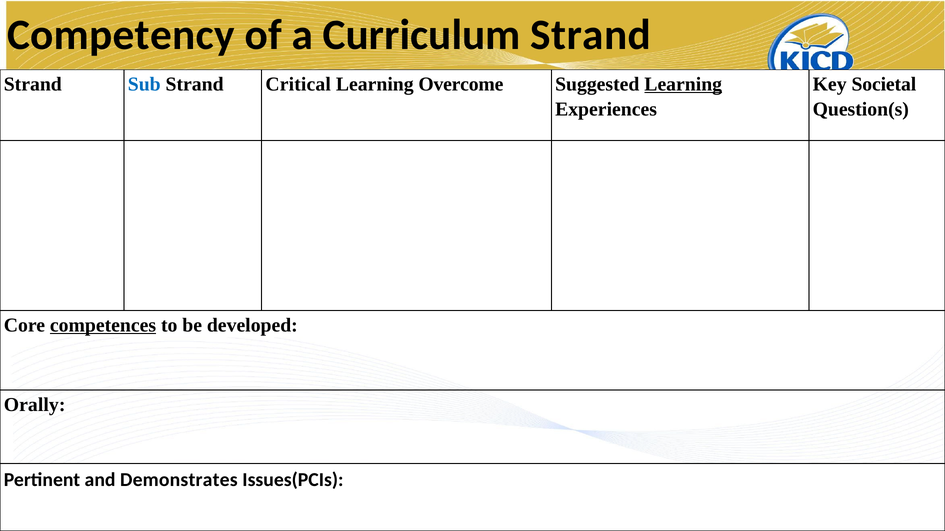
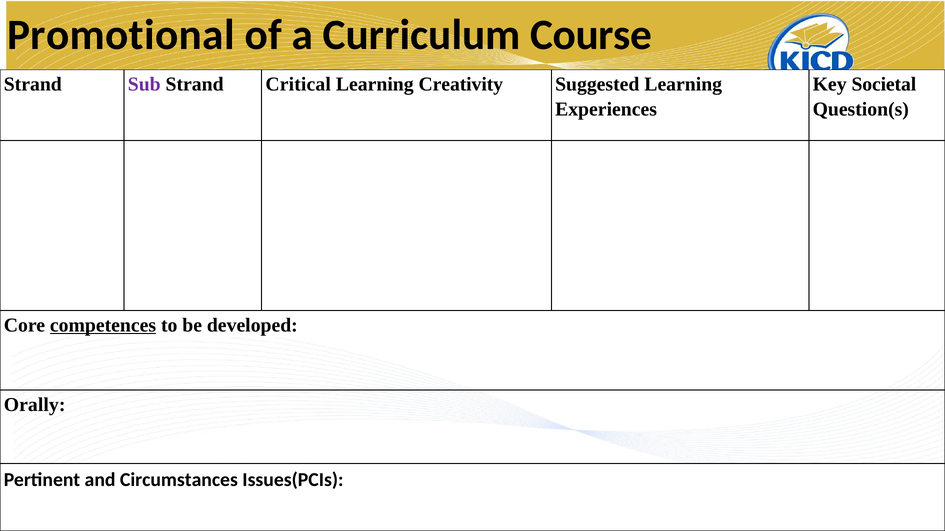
Competency: Competency -> Promotional
Curriculum Strand: Strand -> Course
Sub colour: blue -> purple
Overcome: Overcome -> Creativity
Learning at (683, 84) underline: present -> none
Demonstrates: Demonstrates -> Circumstances
